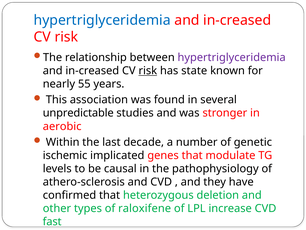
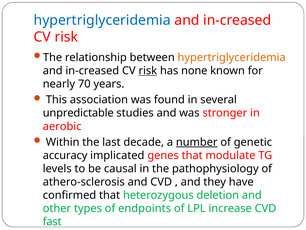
hypertriglyceridemia at (232, 57) colour: purple -> orange
state: state -> none
55: 55 -> 70
number underline: none -> present
ischemic: ischemic -> accuracy
raloxifene: raloxifene -> endpoints
